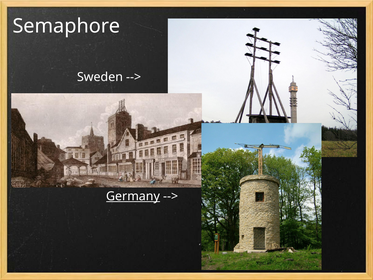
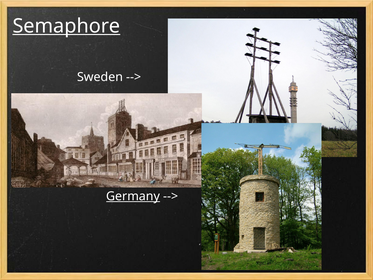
Semaphore underline: none -> present
